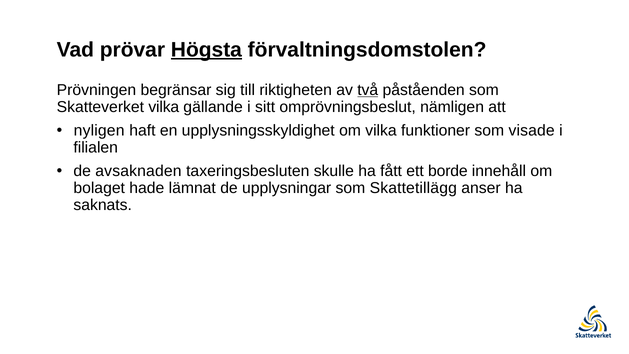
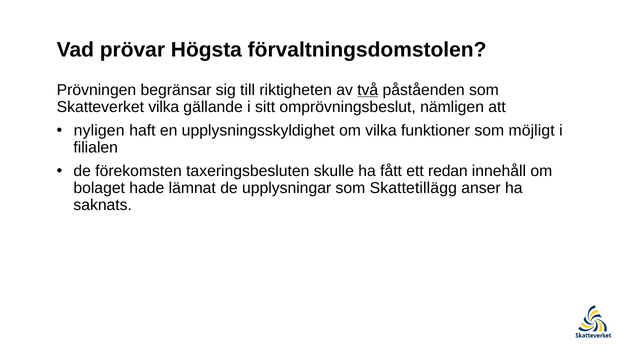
Högsta underline: present -> none
visade: visade -> möjligt
avsaknaden: avsaknaden -> förekomsten
borde: borde -> redan
